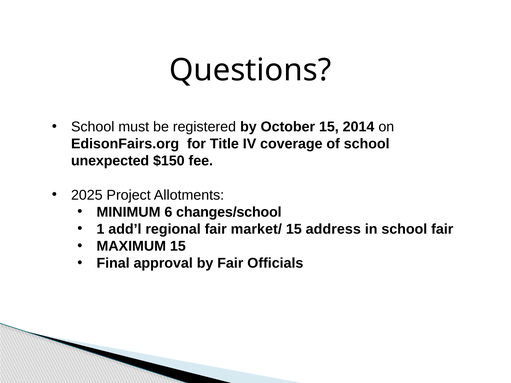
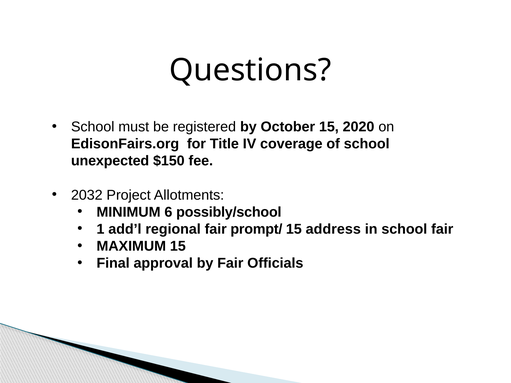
2014: 2014 -> 2020
2025: 2025 -> 2032
changes/school: changes/school -> possibly/school
market/: market/ -> prompt/
